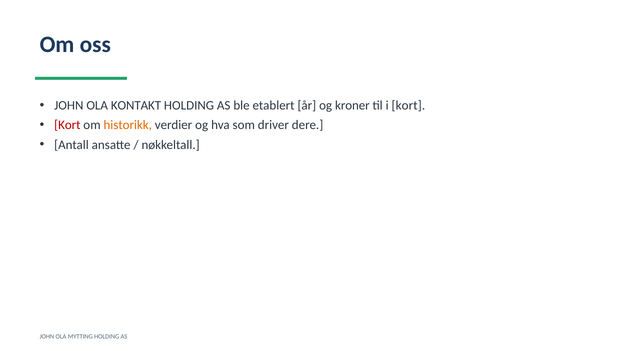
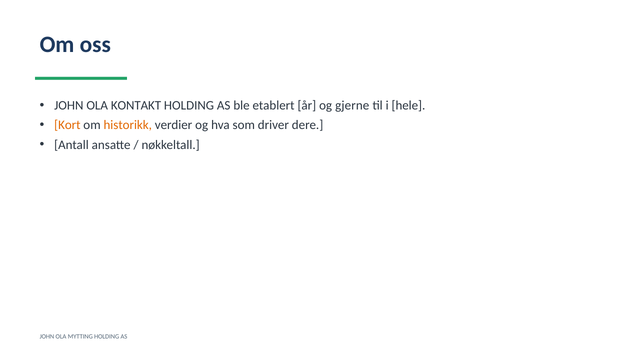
kroner: kroner -> gjerne
i kort: kort -> hele
Kort at (67, 125) colour: red -> orange
